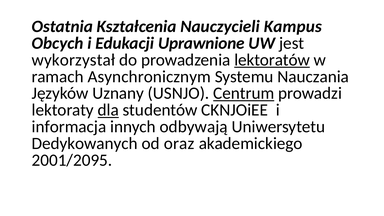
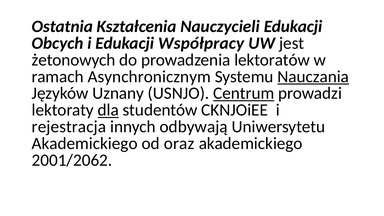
Nauczycieli Kampus: Kampus -> Edukacji
Uprawnione: Uprawnione -> Współpracy
wykorzystał: wykorzystał -> żetonowych
lektoratów underline: present -> none
Nauczania underline: none -> present
informacja: informacja -> rejestracja
Dedykowanych at (85, 143): Dedykowanych -> Akademickiego
2001/2095: 2001/2095 -> 2001/2062
